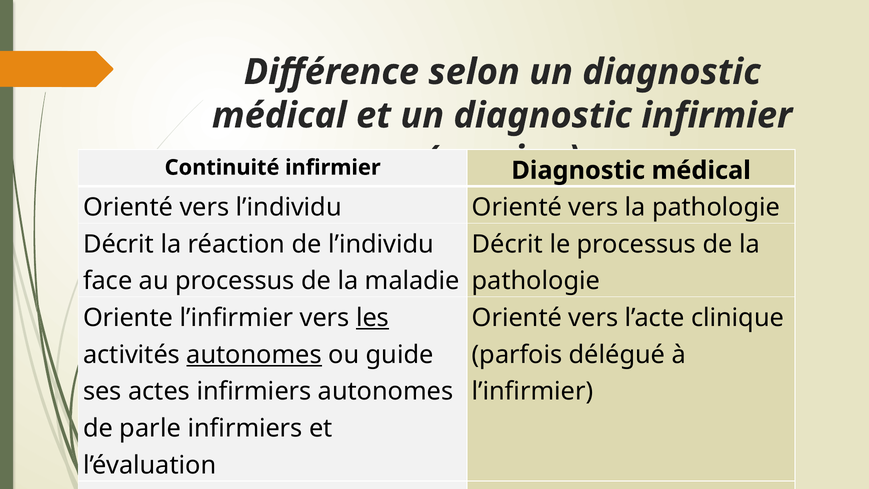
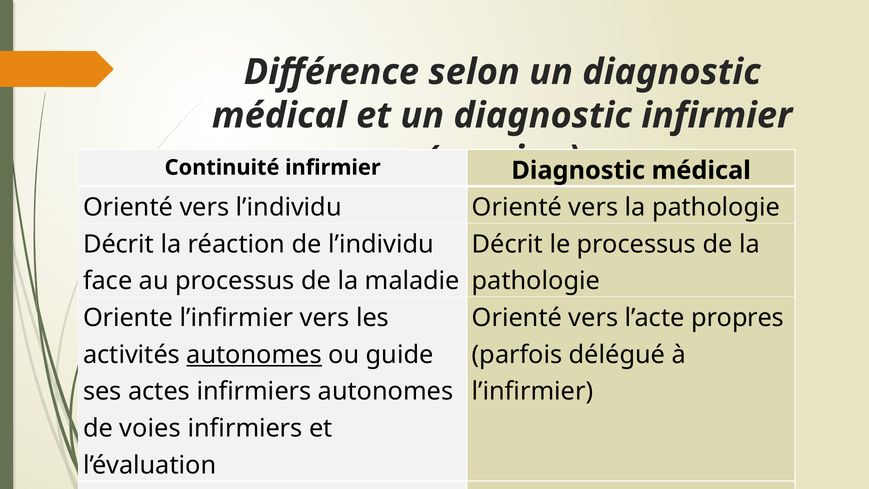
les underline: present -> none
clinique: clinique -> propres
parle: parle -> voies
